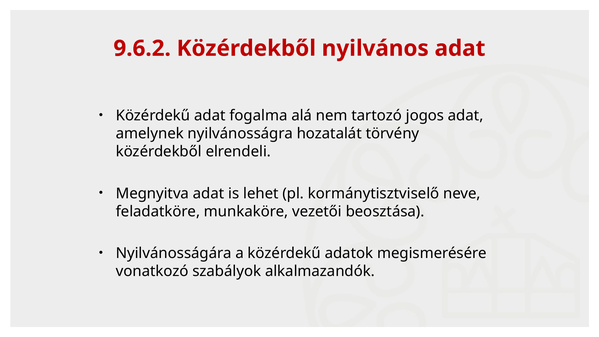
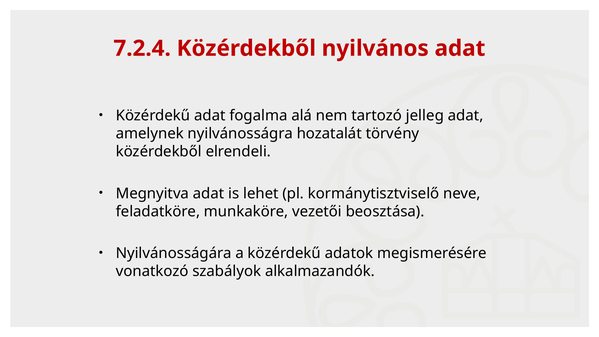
9.6.2: 9.6.2 -> 7.2.4
jogos: jogos -> jelleg
